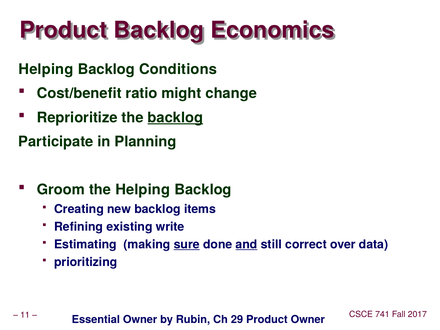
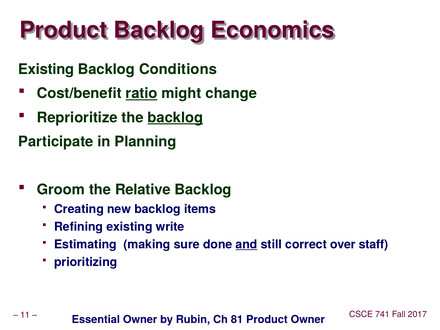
Helping at (46, 69): Helping -> Existing
ratio underline: none -> present
the Helping: Helping -> Relative
sure underline: present -> none
data: data -> staff
29: 29 -> 81
